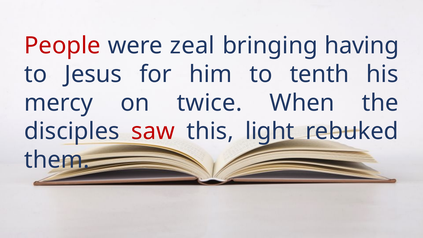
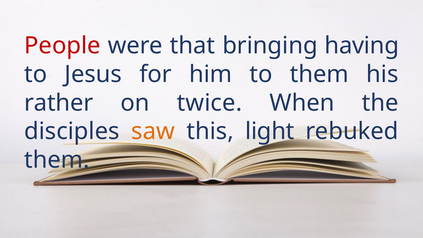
zeal: zeal -> that
to tenth: tenth -> them
mercy: mercy -> rather
saw colour: red -> orange
